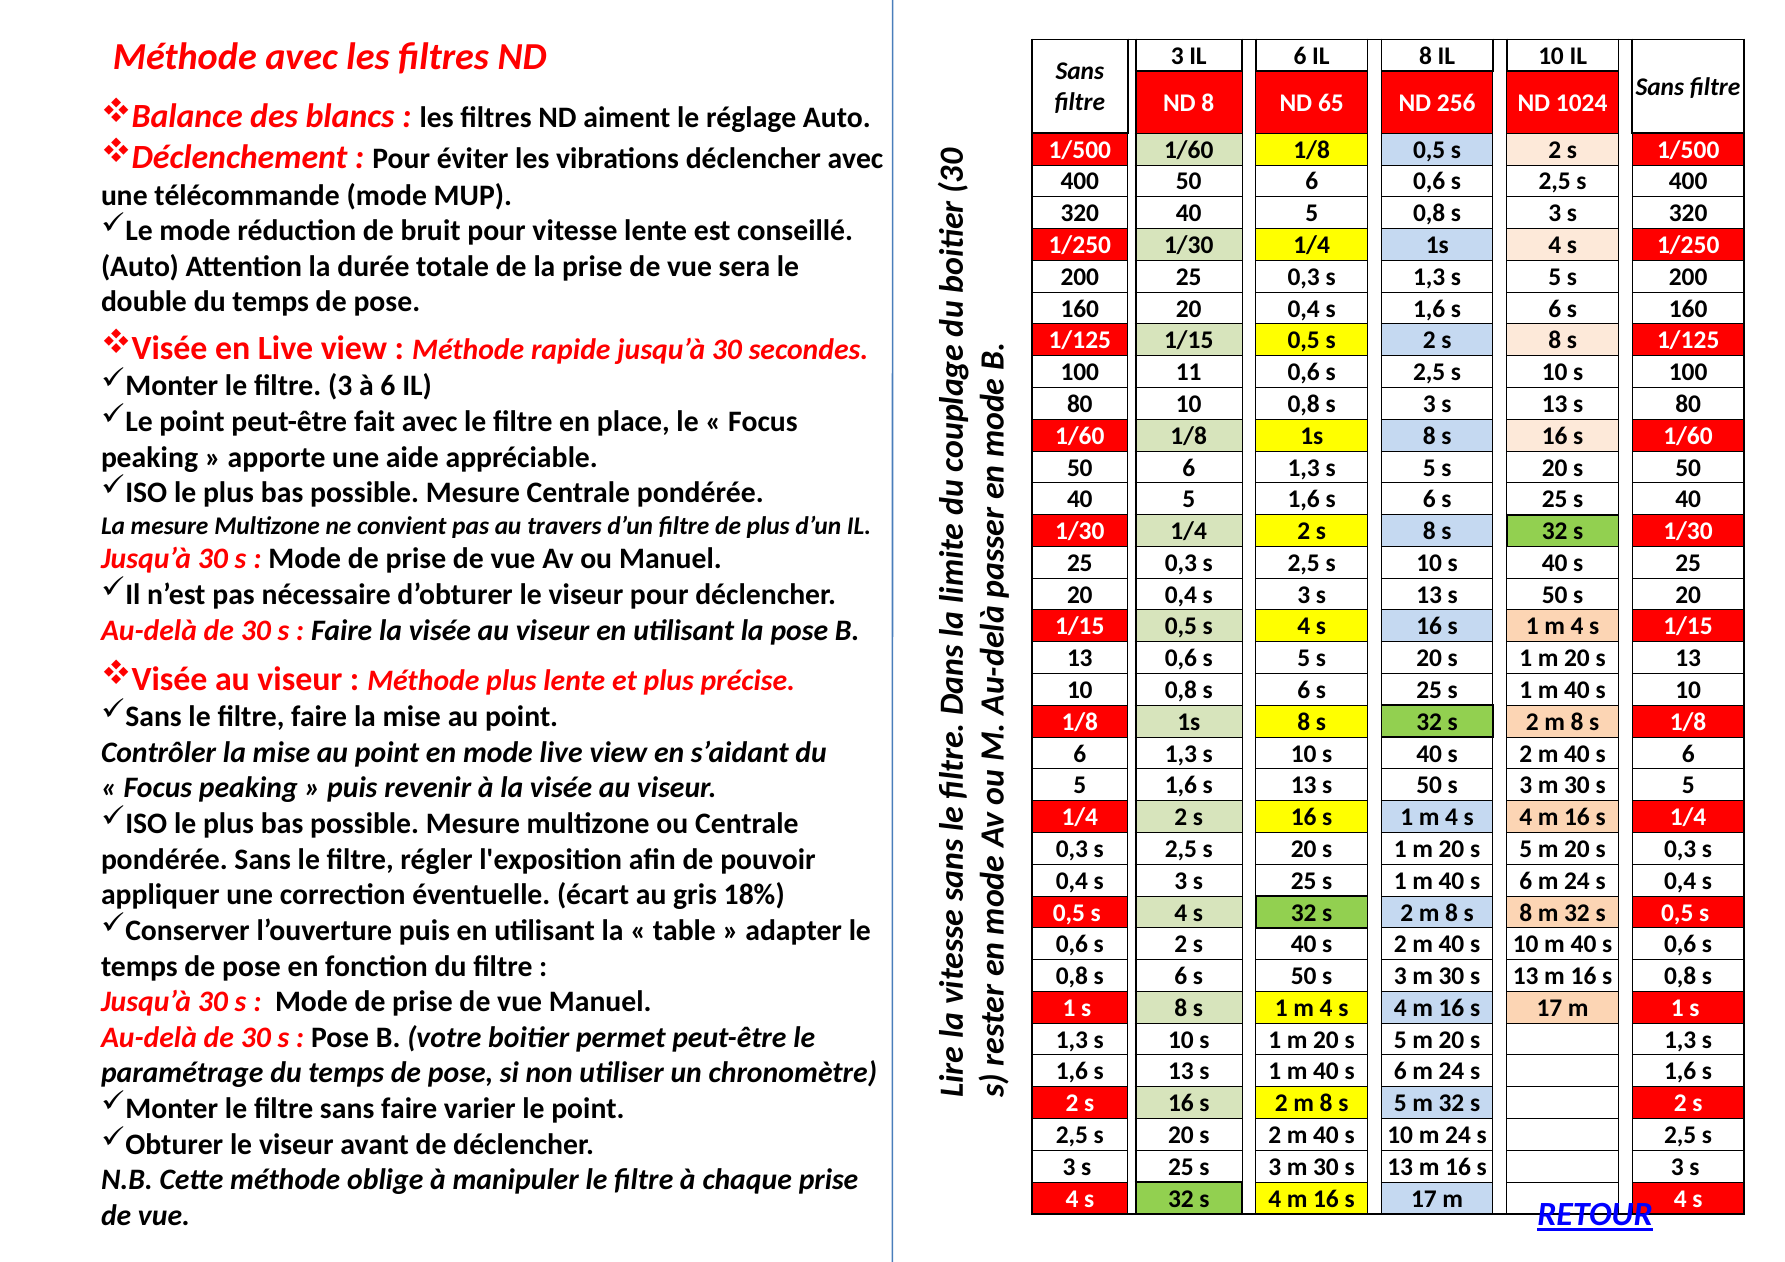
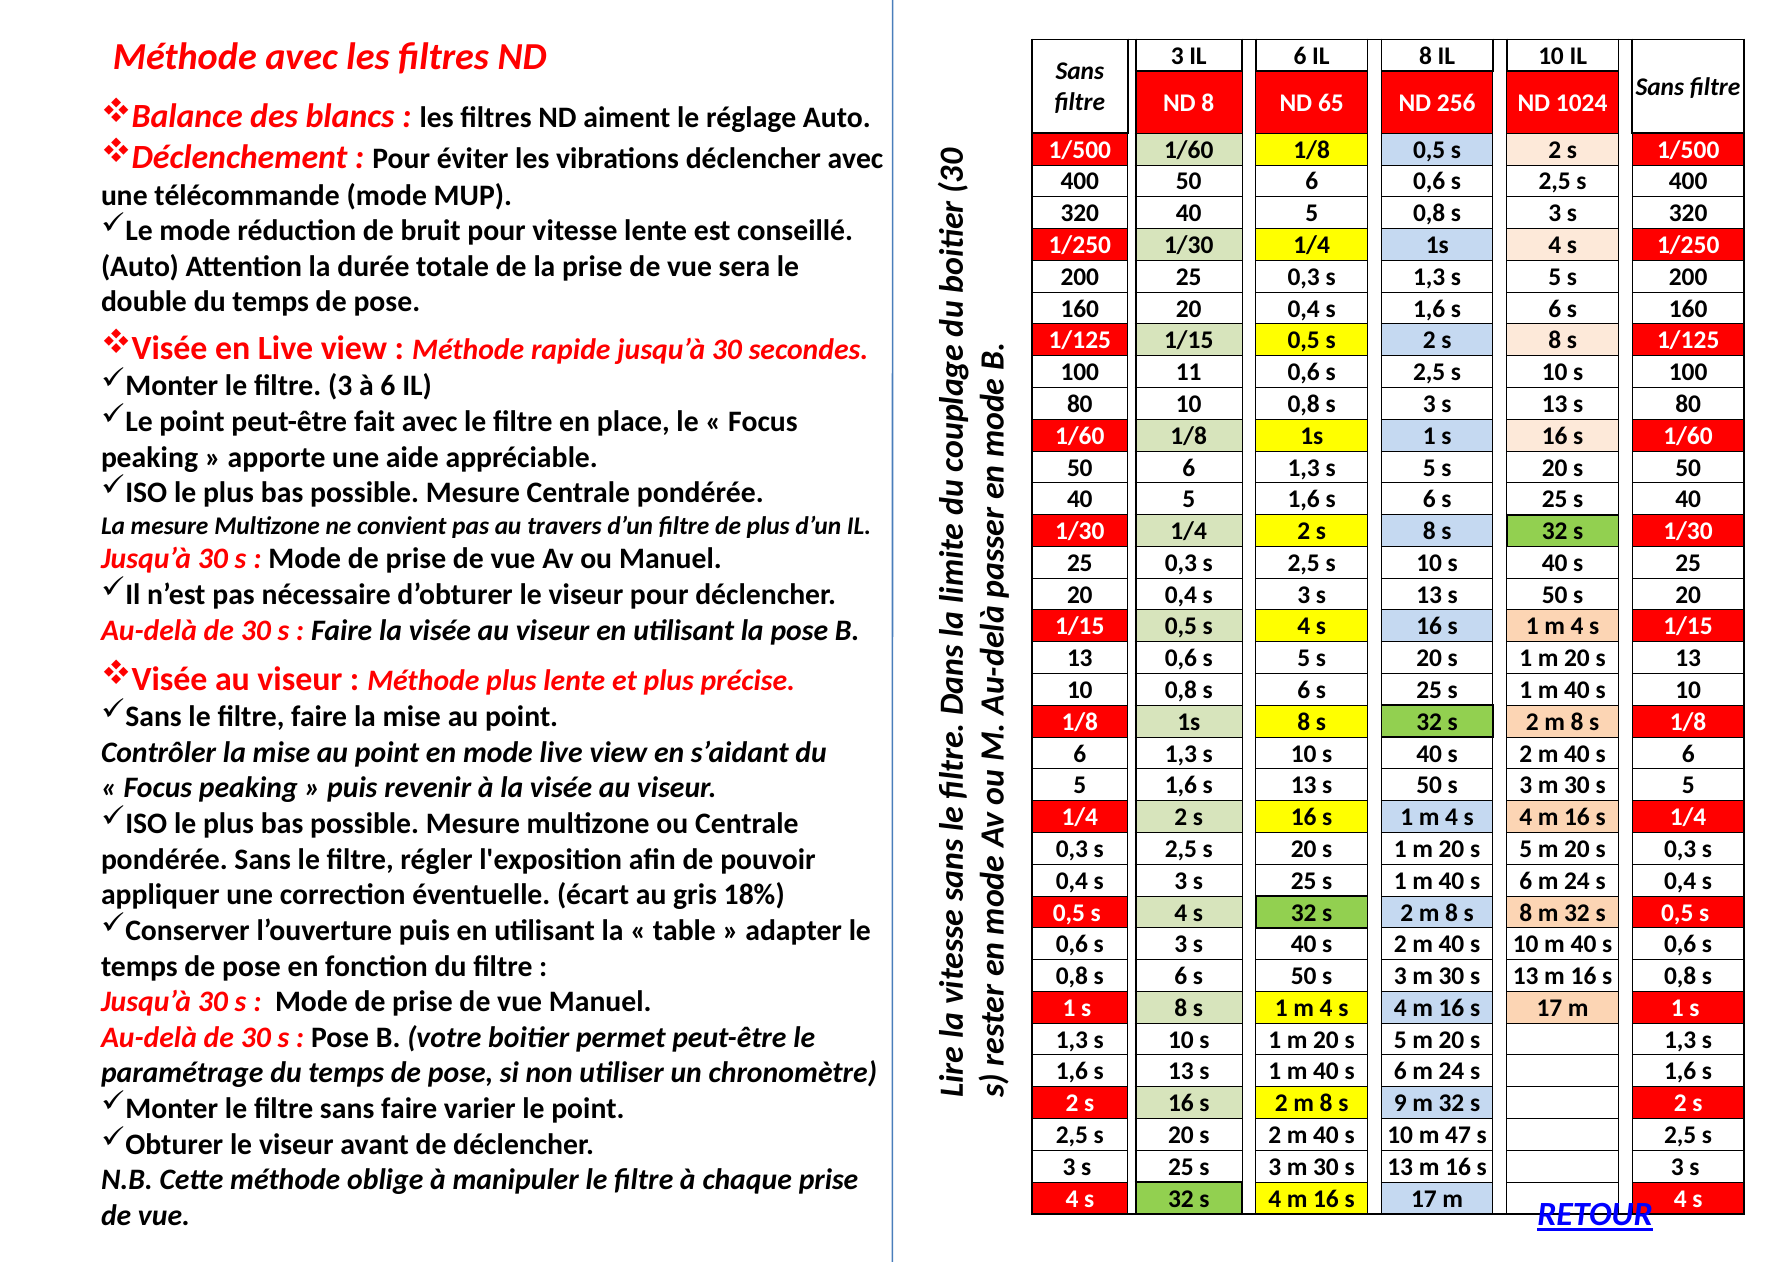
1/60 1/8 1s 8: 8 -> 1
0,6 s 2: 2 -> 3
8 s 5: 5 -> 9
10 m 24: 24 -> 47
